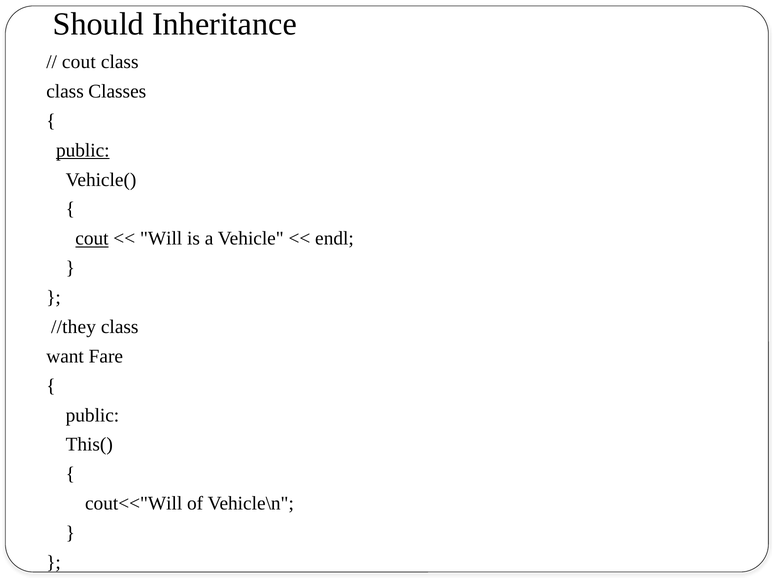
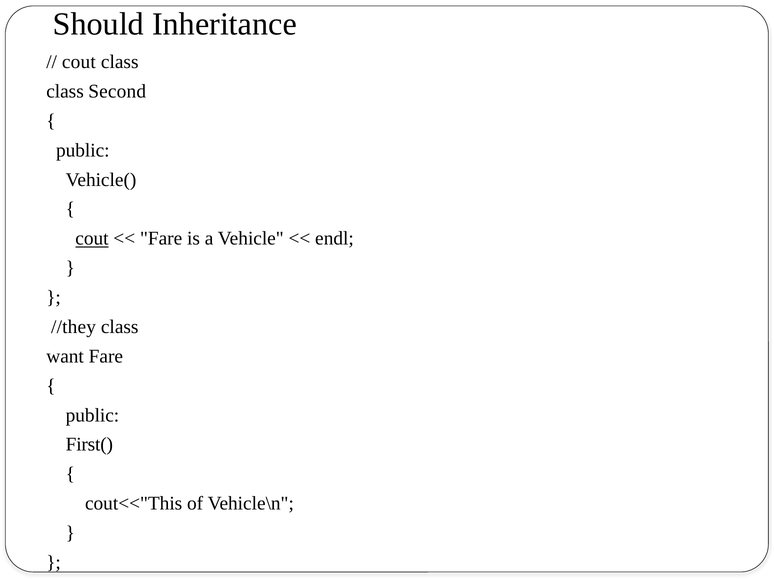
Classes: Classes -> Second
public at (83, 150) underline: present -> none
Will at (161, 239): Will -> Fare
This(: This( -> First(
cout<<"Will: cout<<"Will -> cout<<"This
